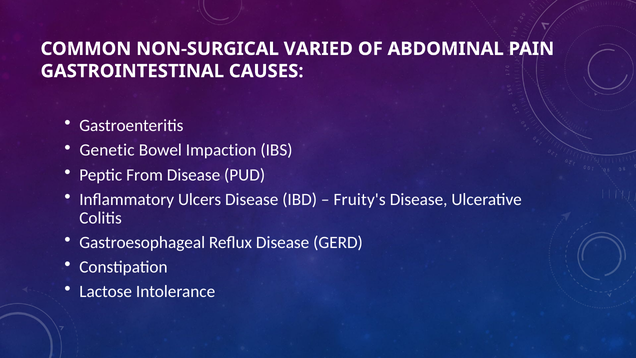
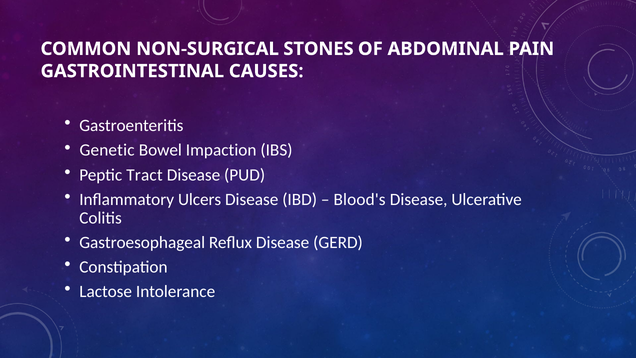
VARIED: VARIED -> STONES
From: From -> Tract
Fruity's: Fruity's -> Blood's
